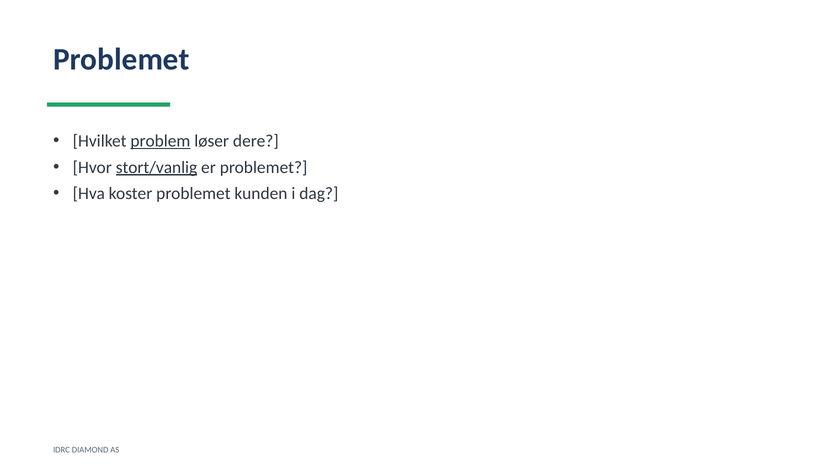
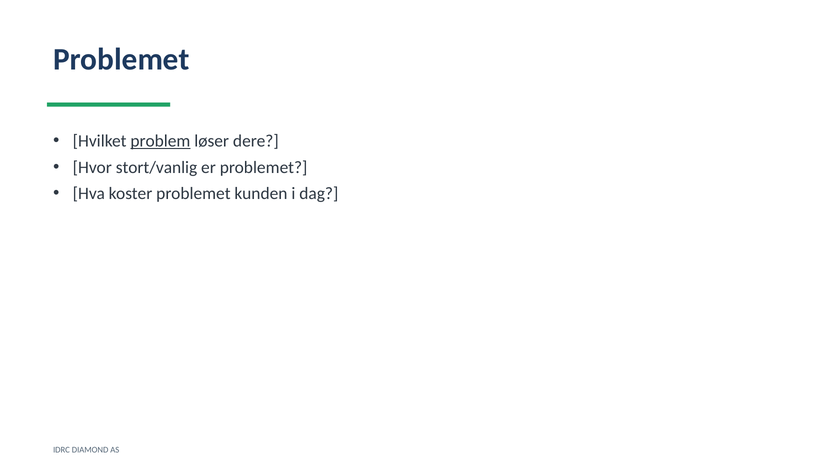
stort/vanlig underline: present -> none
